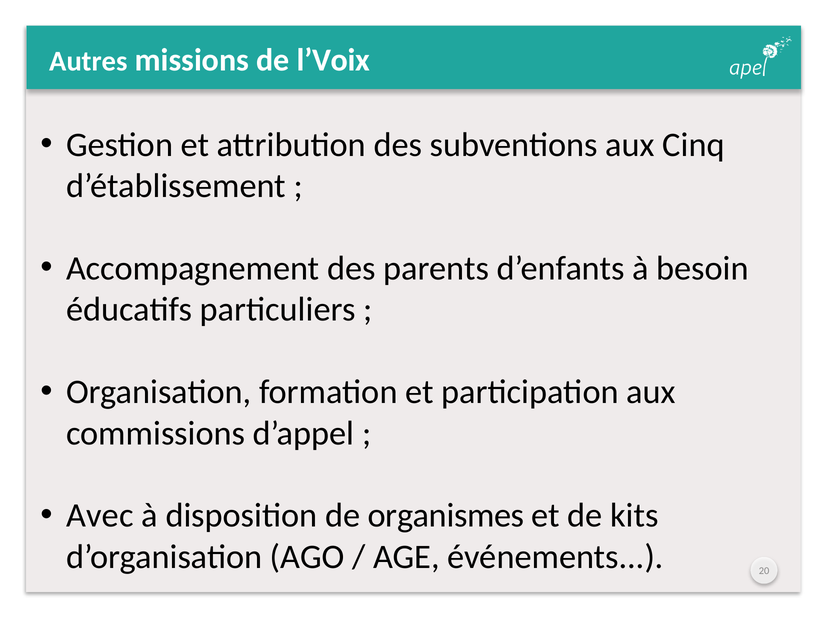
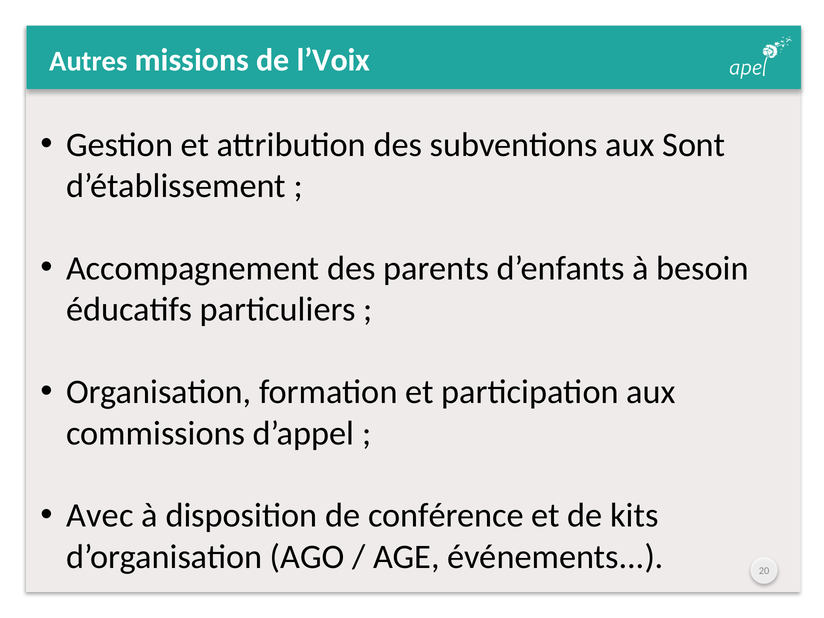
Cinq: Cinq -> Sont
organismes: organismes -> conférence
